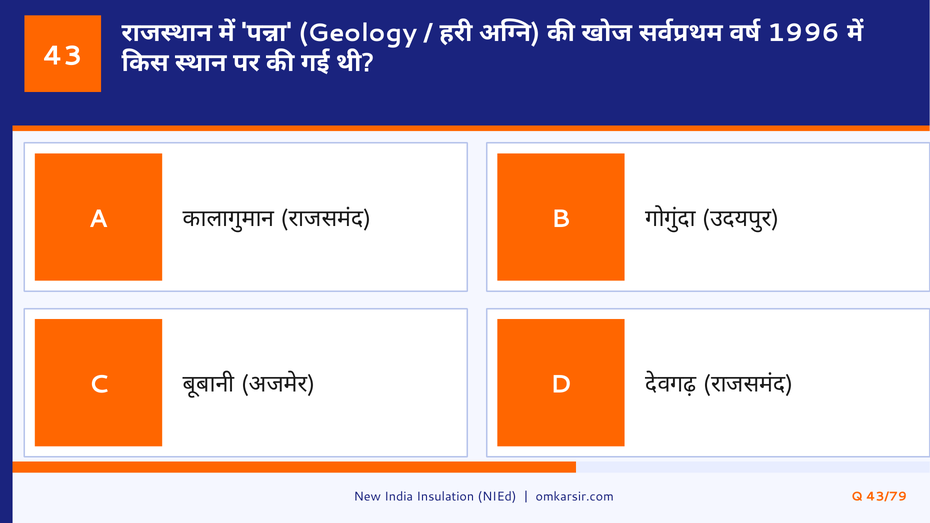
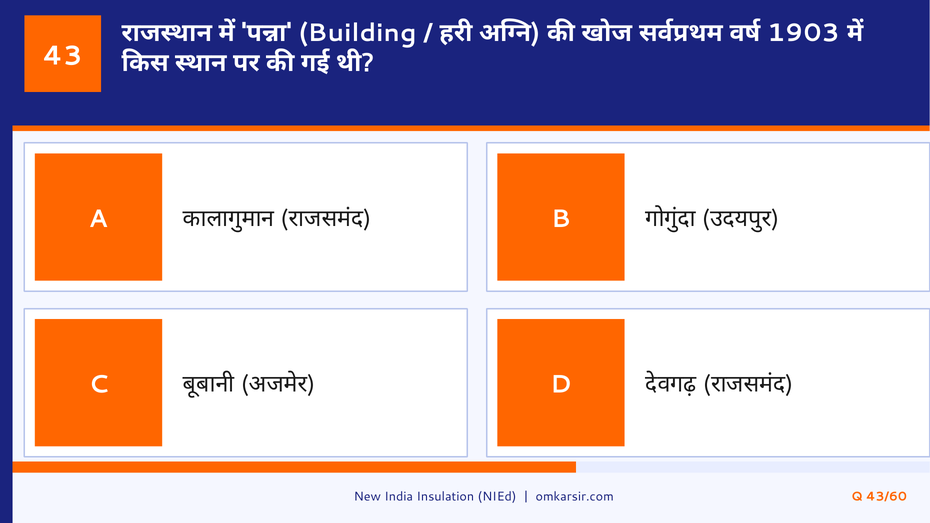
Geology: Geology -> Building
1996: 1996 -> 1903
43/79: 43/79 -> 43/60
